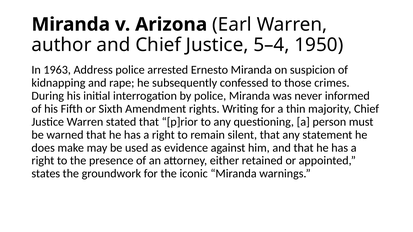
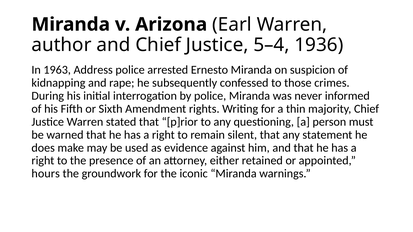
1950: 1950 -> 1936
states: states -> hours
